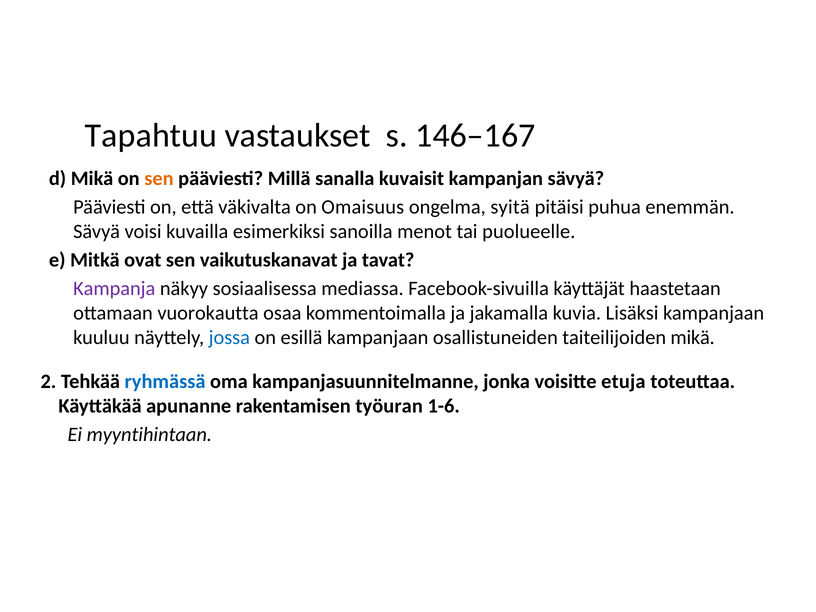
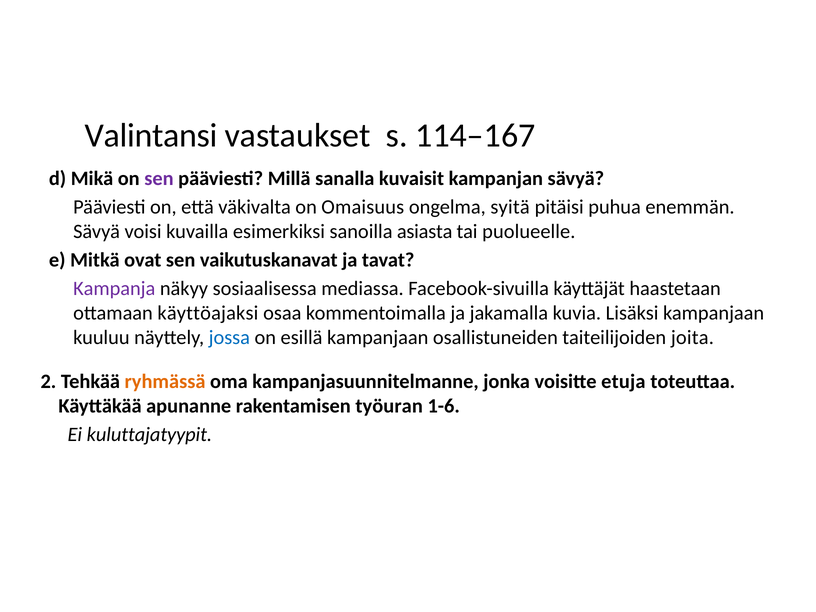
Tapahtuu: Tapahtuu -> Valintansi
146–167: 146–167 -> 114–167
sen at (159, 178) colour: orange -> purple
menot: menot -> asiasta
vuorokautta: vuorokautta -> käyttöajaksi
taiteilijoiden mikä: mikä -> joita
ryhmässä colour: blue -> orange
myyntihintaan: myyntihintaan -> kuluttajatyypit
